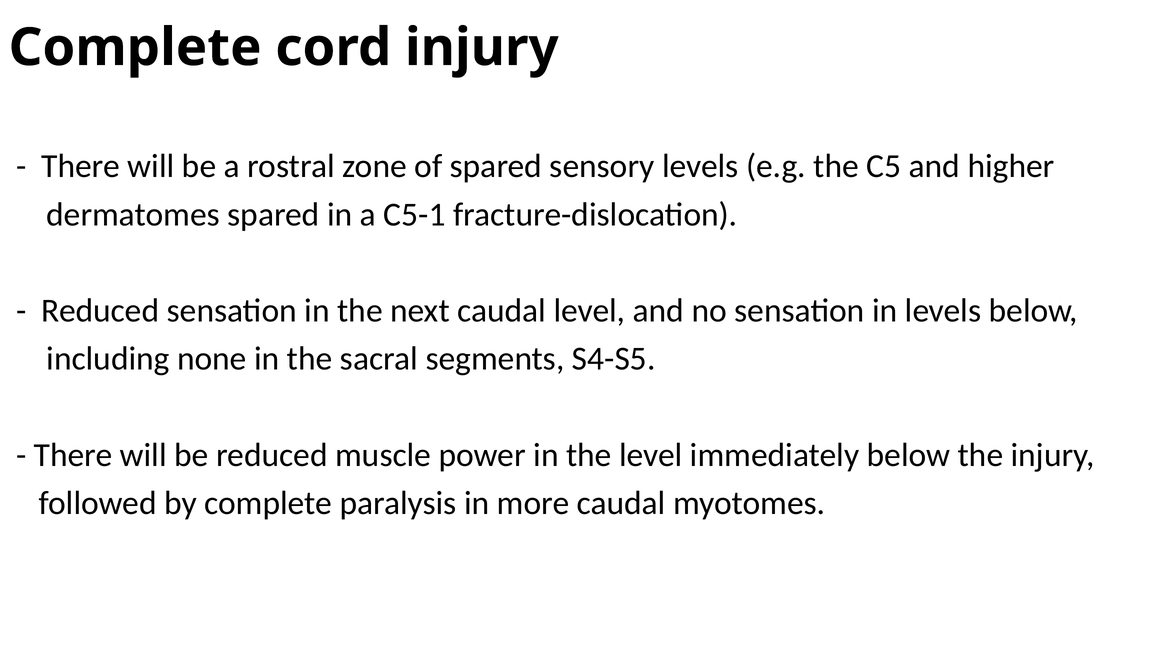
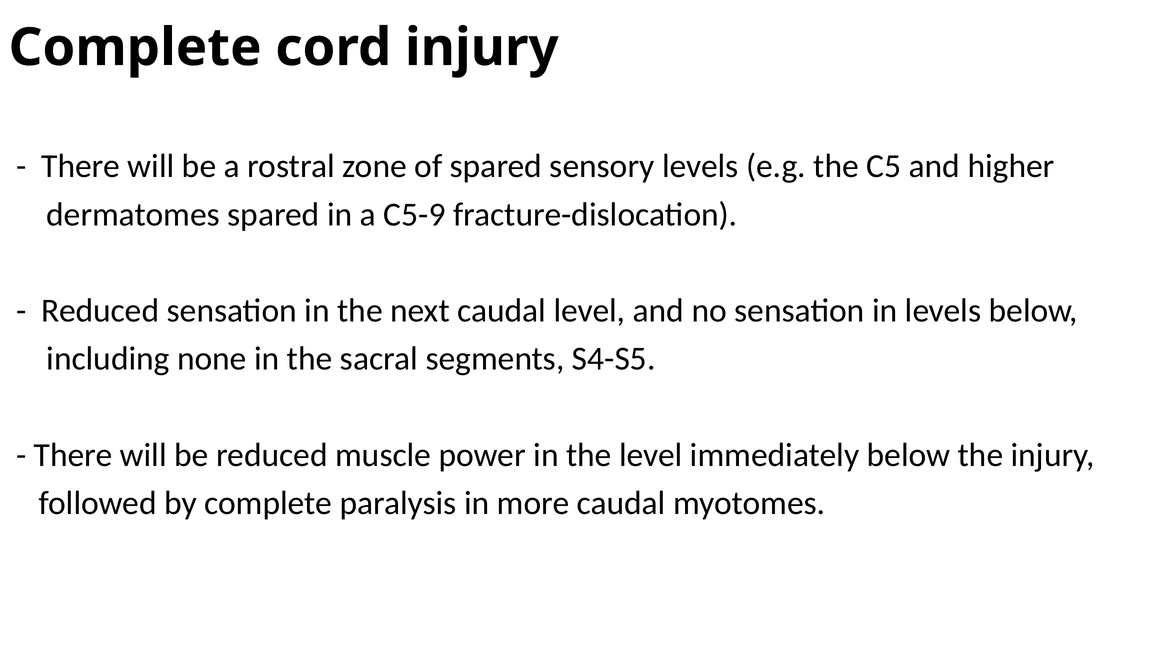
C5-1: C5-1 -> C5-9
